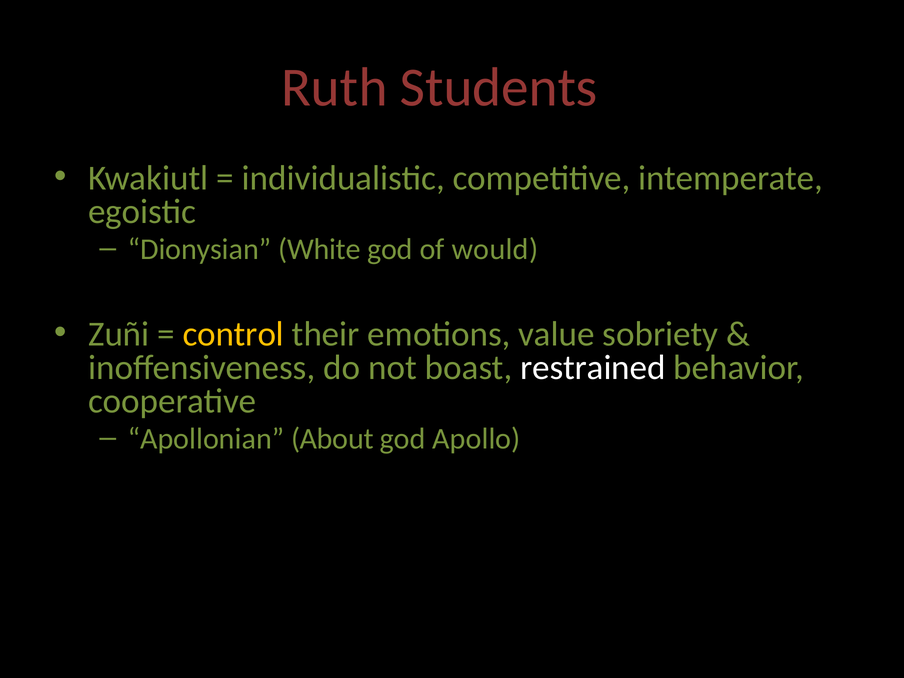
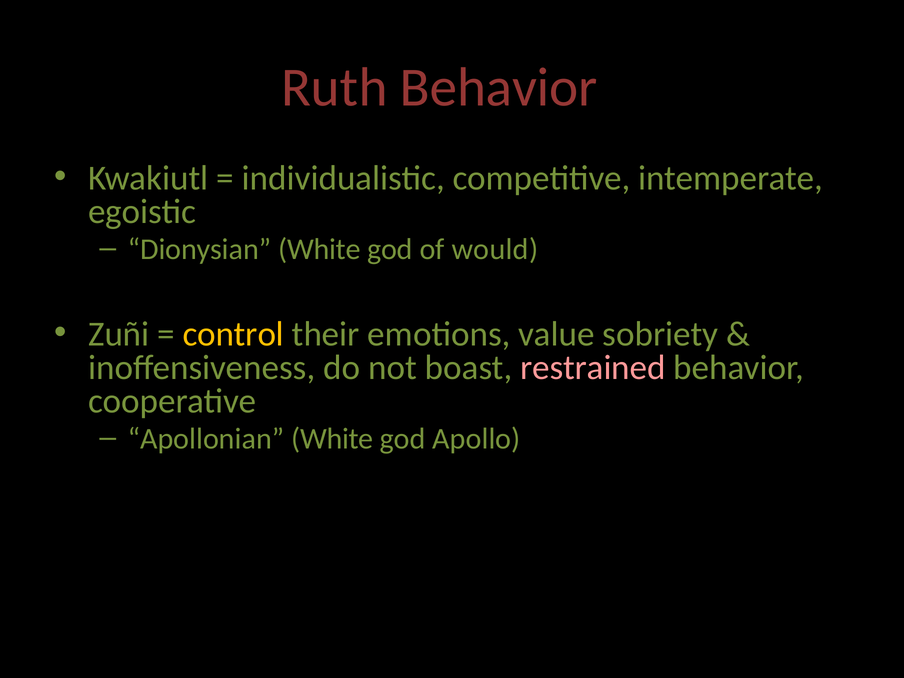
Ruth Students: Students -> Behavior
restrained colour: white -> pink
Apollonian About: About -> White
